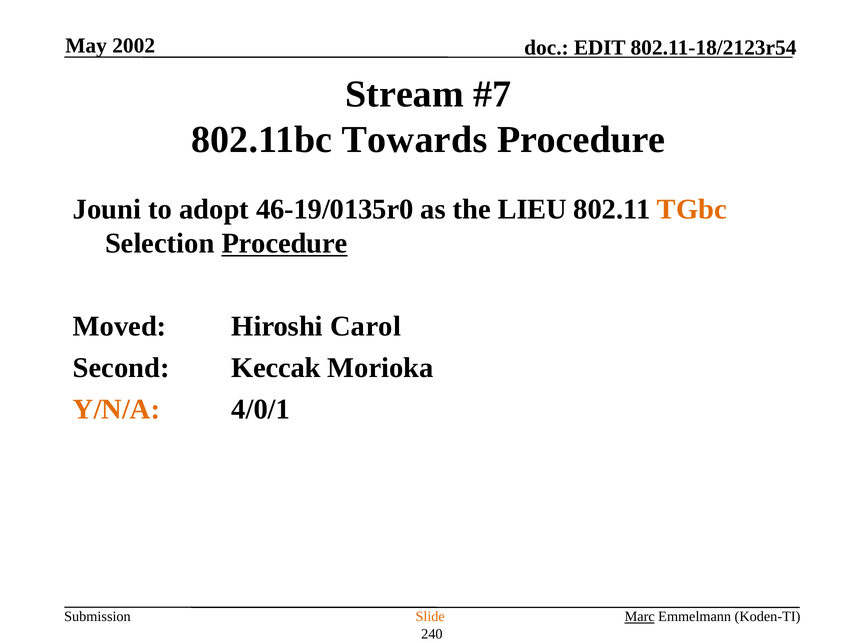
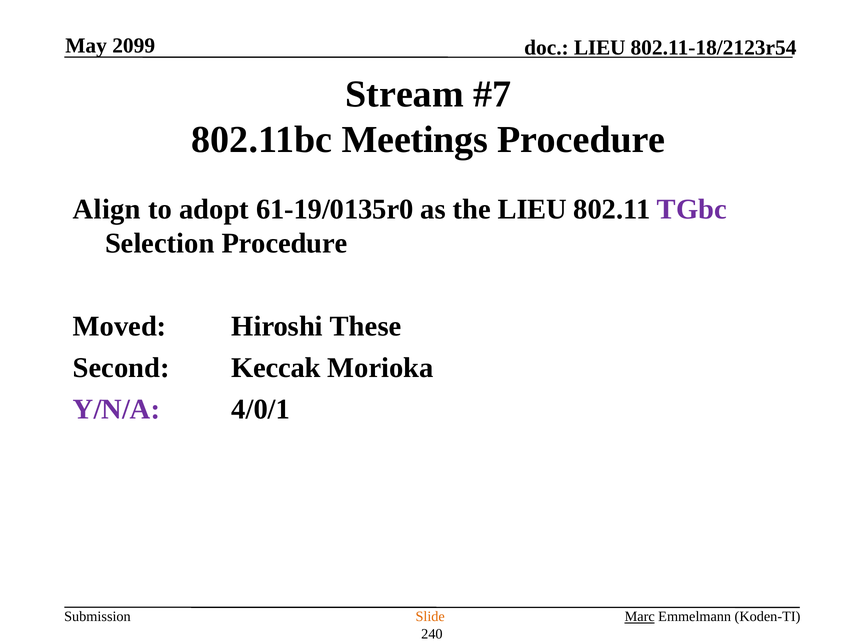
2002: 2002 -> 2099
EDIT at (600, 48): EDIT -> LIEU
Towards: Towards -> Meetings
Jouni: Jouni -> Align
46-19/0135r0: 46-19/0135r0 -> 61-19/0135r0
TGbc colour: orange -> purple
Procedure at (284, 243) underline: present -> none
Carol: Carol -> These
Y/N/A colour: orange -> purple
